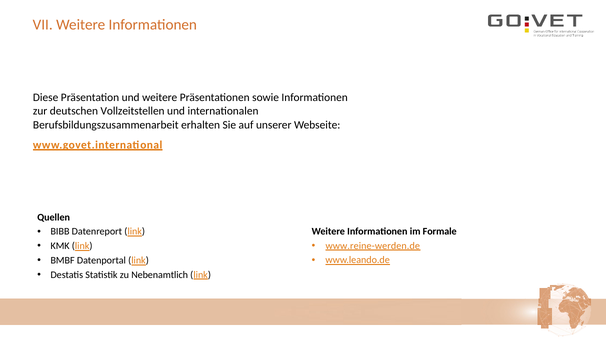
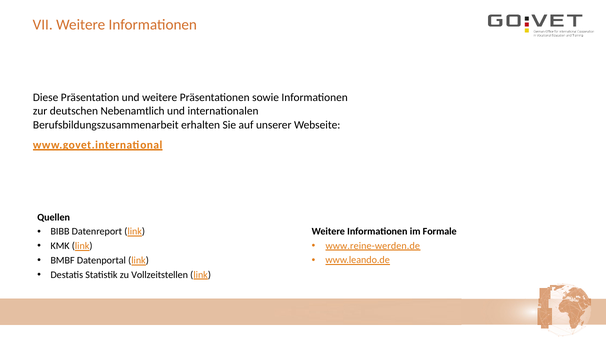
Vollzeitstellen: Vollzeitstellen -> Nebenamtlich
Nebenamtlich: Nebenamtlich -> Vollzeitstellen
